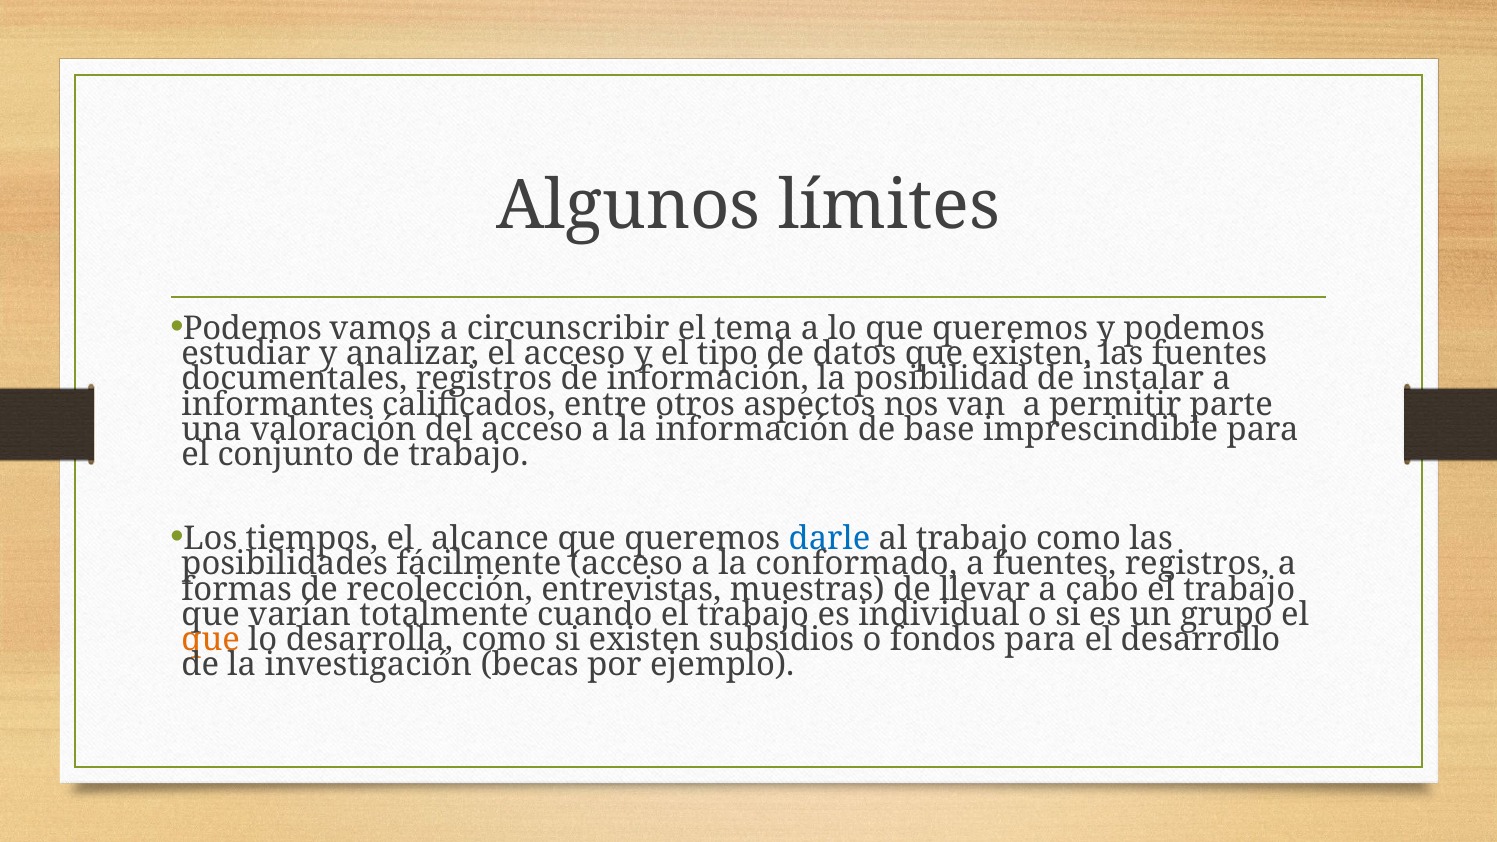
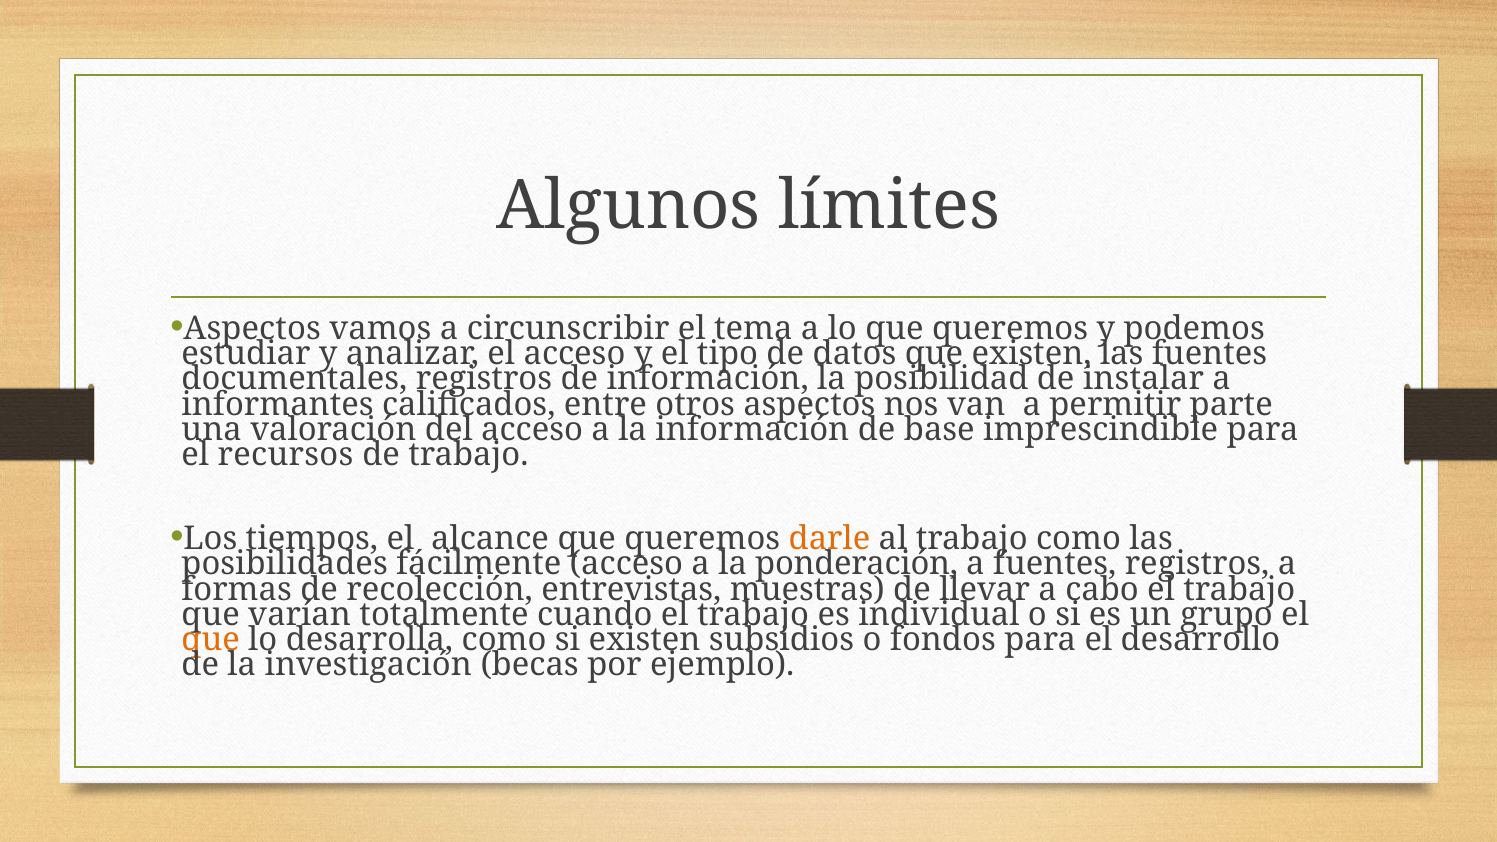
Podemos at (252, 329): Podemos -> Aspectos
conjunto: conjunto -> recursos
darle colour: blue -> orange
conformado: conformado -> ponderación
